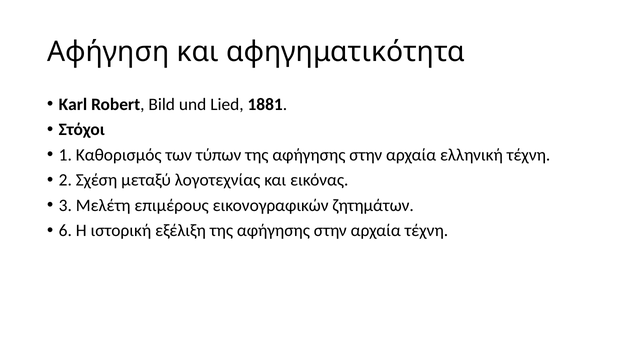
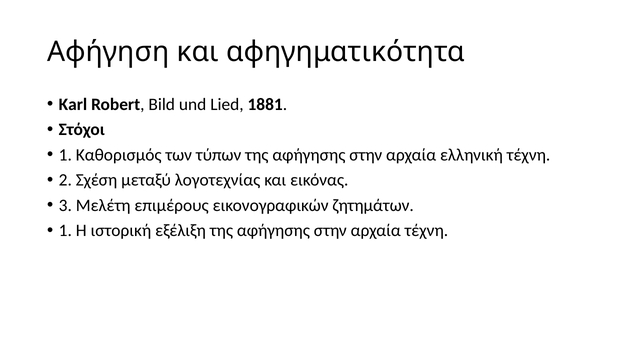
6 at (65, 230): 6 -> 1
